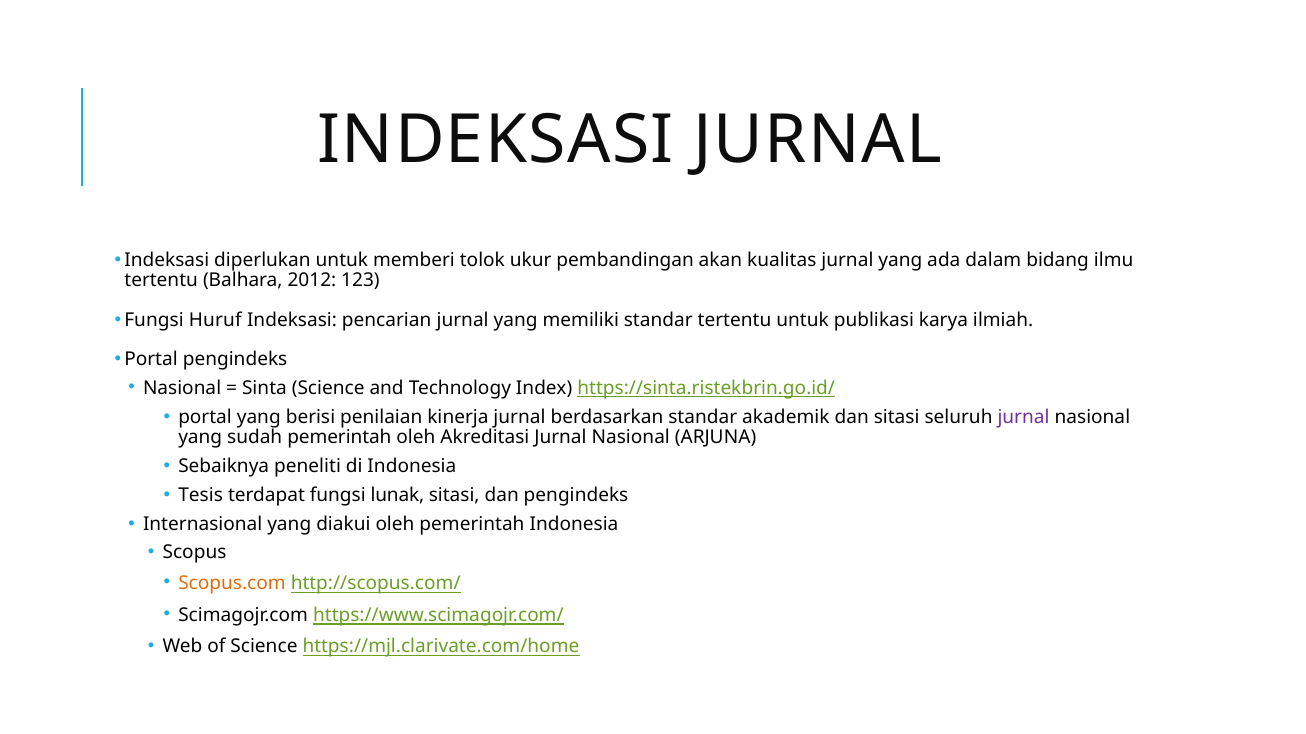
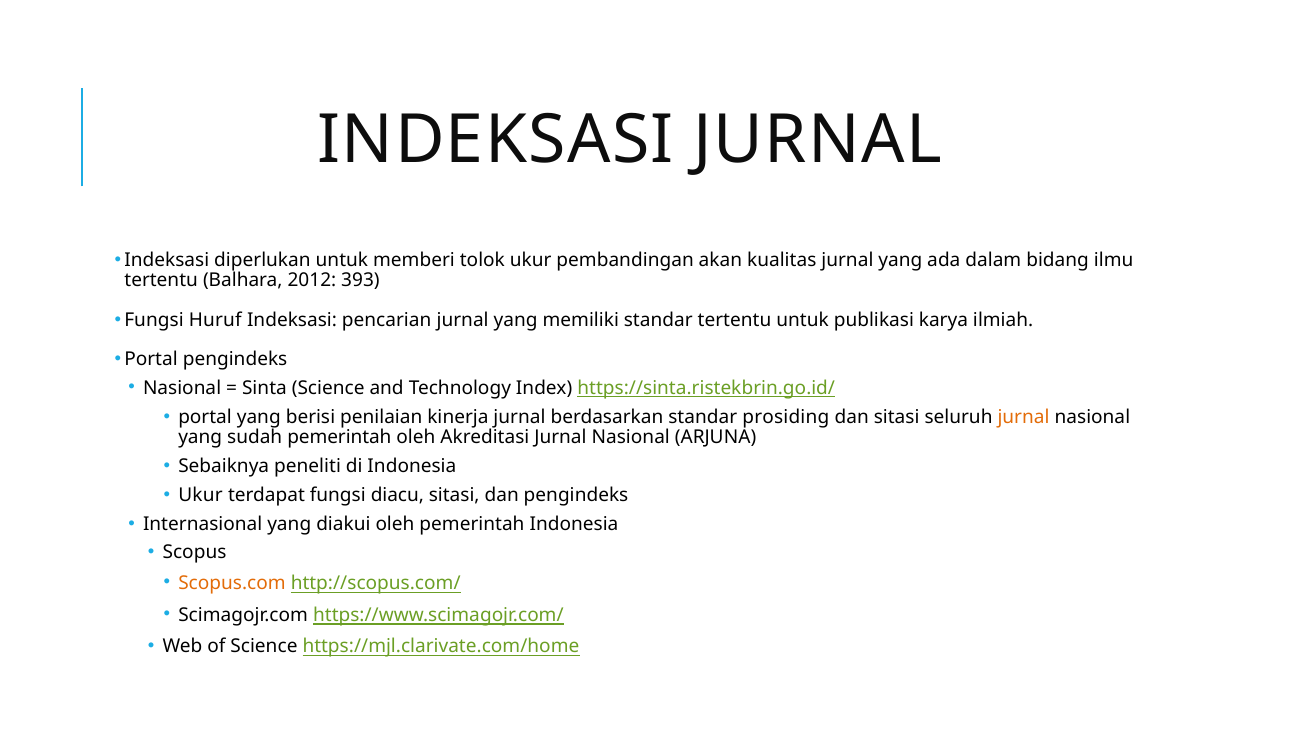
123: 123 -> 393
akademik: akademik -> prosiding
jurnal at (1024, 417) colour: purple -> orange
Tesis at (201, 496): Tesis -> Ukur
lunak: lunak -> diacu
